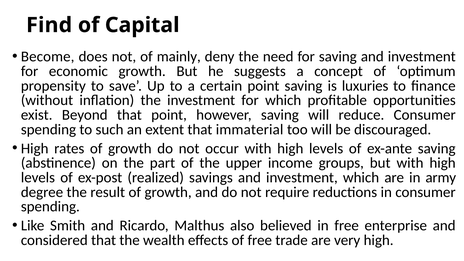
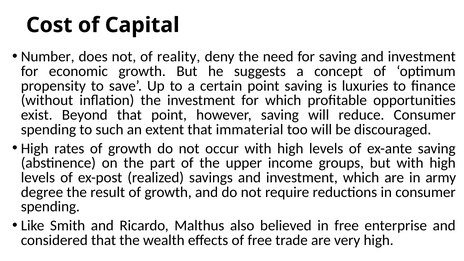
Find: Find -> Cost
Become: Become -> Number
mainly: mainly -> reality
